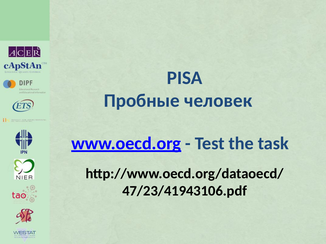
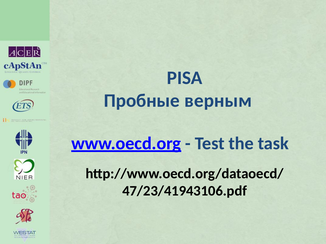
человек: человек -> верным
